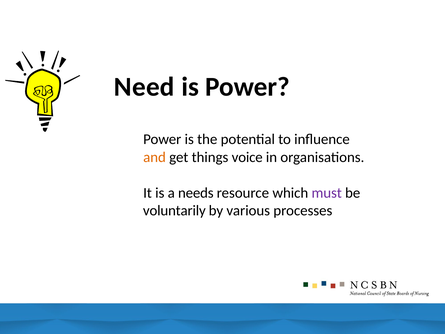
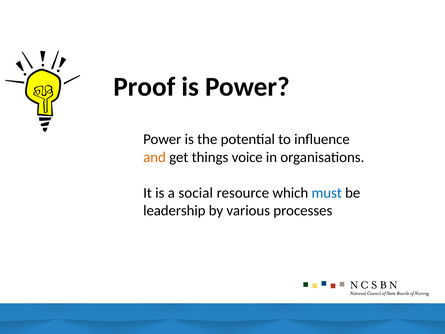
Need: Need -> Proof
needs: needs -> social
must colour: purple -> blue
voluntarily: voluntarily -> leadership
